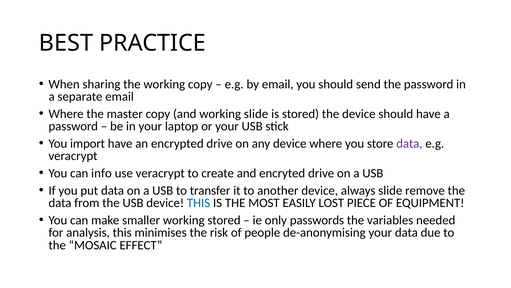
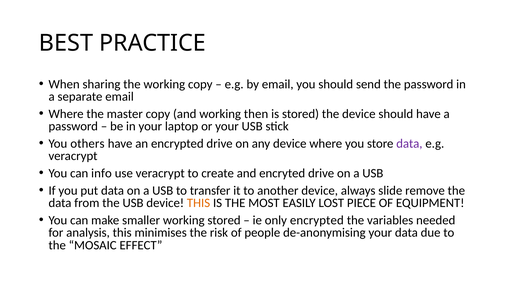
working slide: slide -> then
import: import -> others
THIS at (199, 203) colour: blue -> orange
only passwords: passwords -> encrypted
